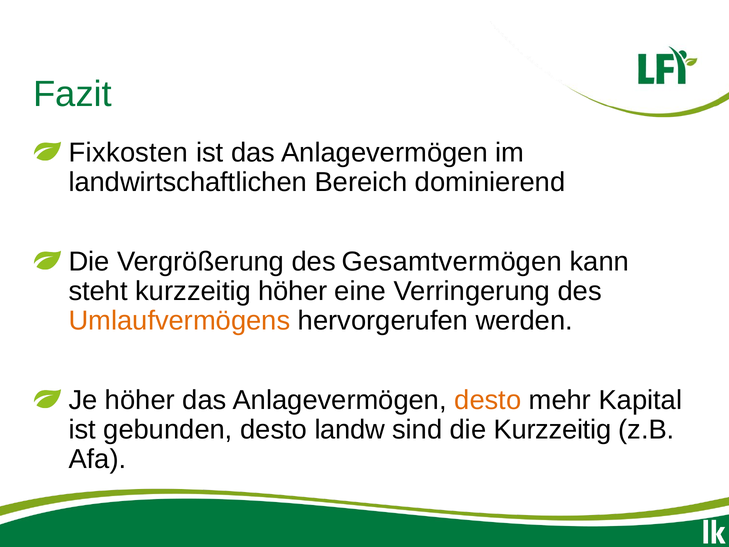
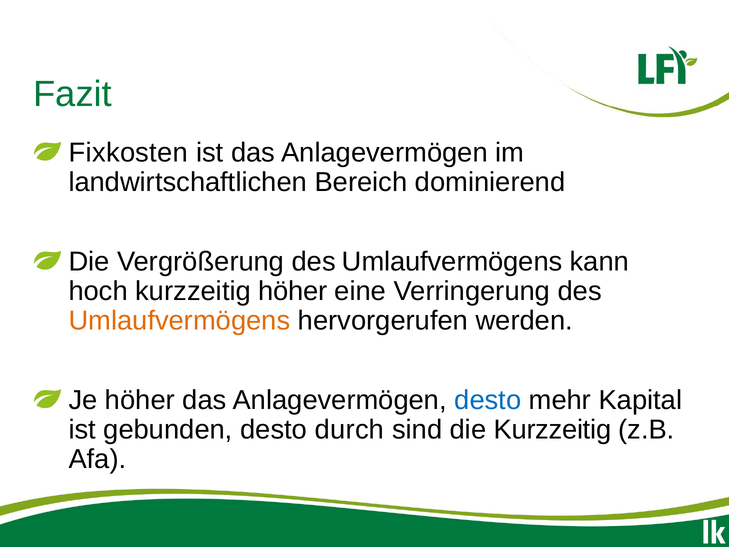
Vergrößerung des Gesamtvermögen: Gesamtvermögen -> Umlaufvermögens
steht: steht -> hoch
desto at (488, 400) colour: orange -> blue
landw: landw -> durch
